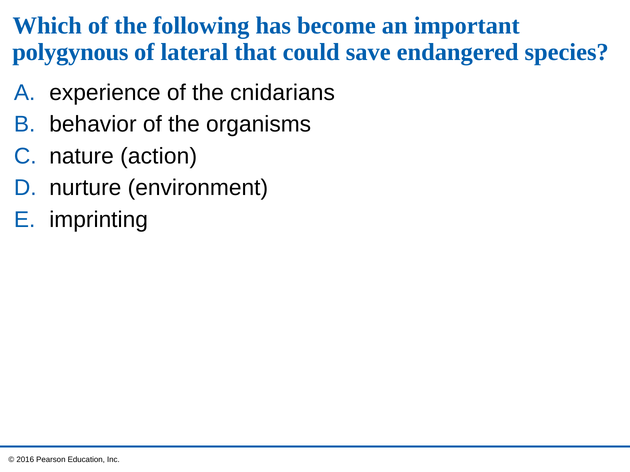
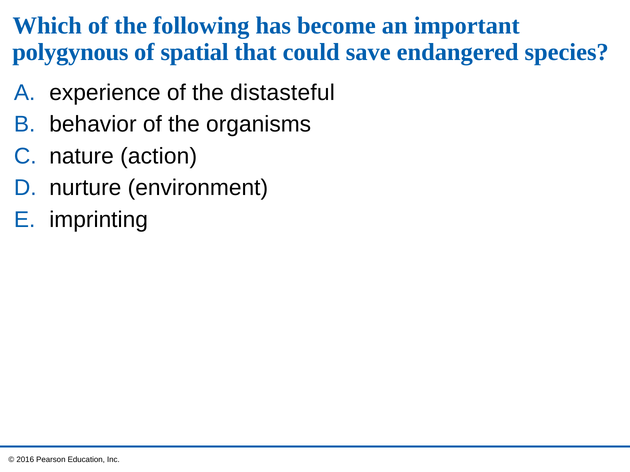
lateral: lateral -> spatial
cnidarians: cnidarians -> distasteful
